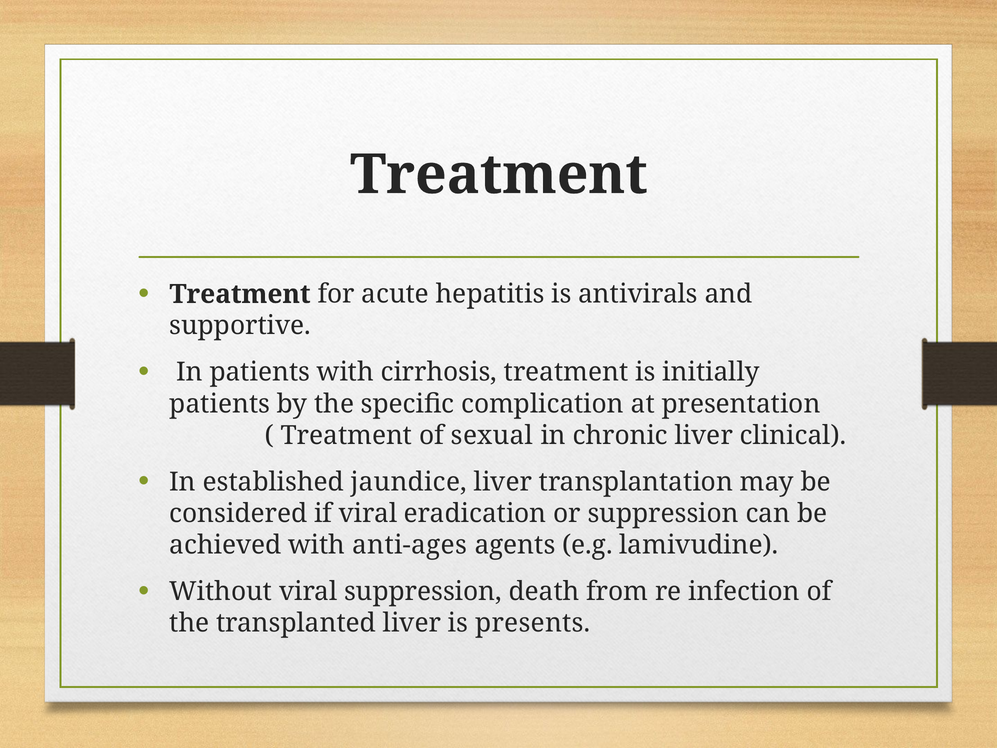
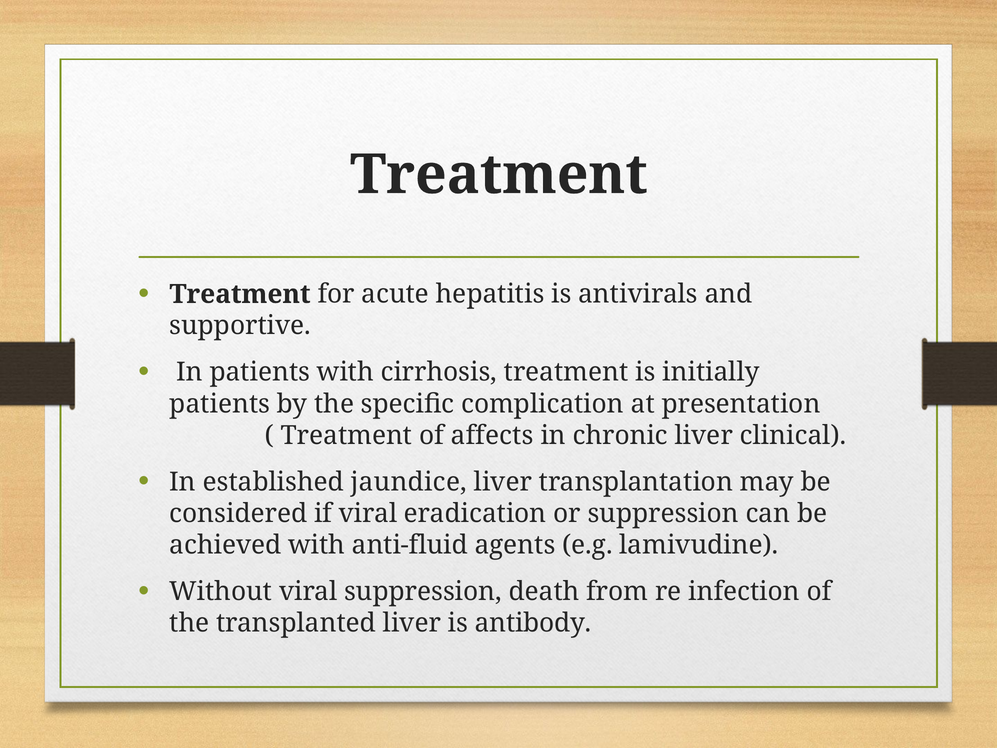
sexual: sexual -> affects
anti-ages: anti-ages -> anti-fluid
presents: presents -> antibody
